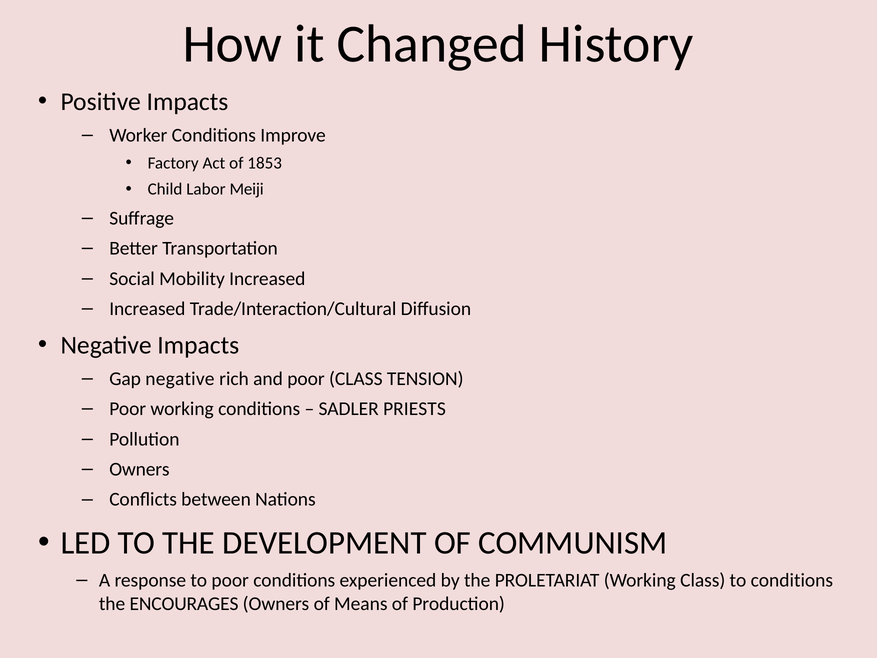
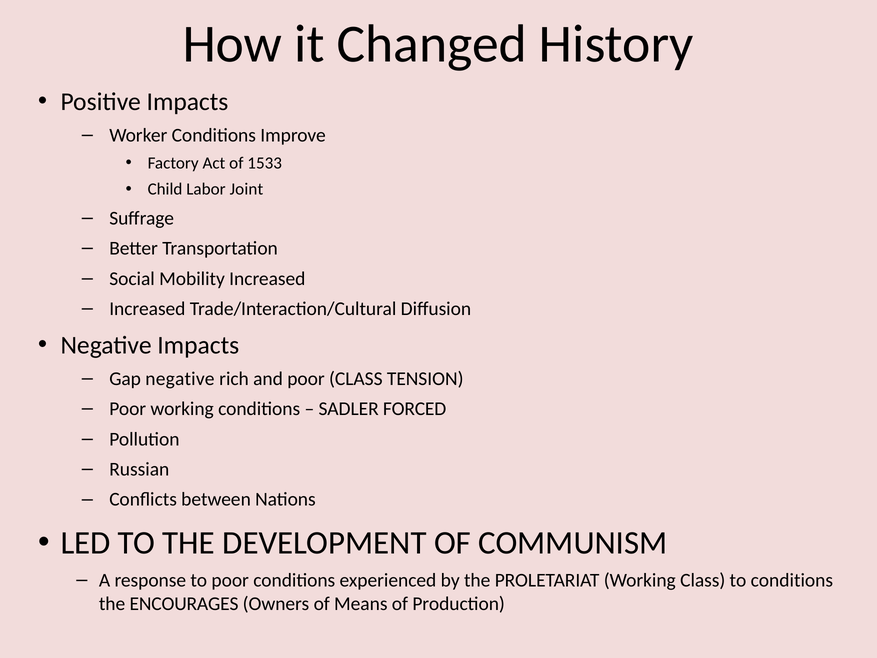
1853: 1853 -> 1533
Meiji: Meiji -> Joint
PRIESTS: PRIESTS -> FORCED
Owners at (139, 469): Owners -> Russian
